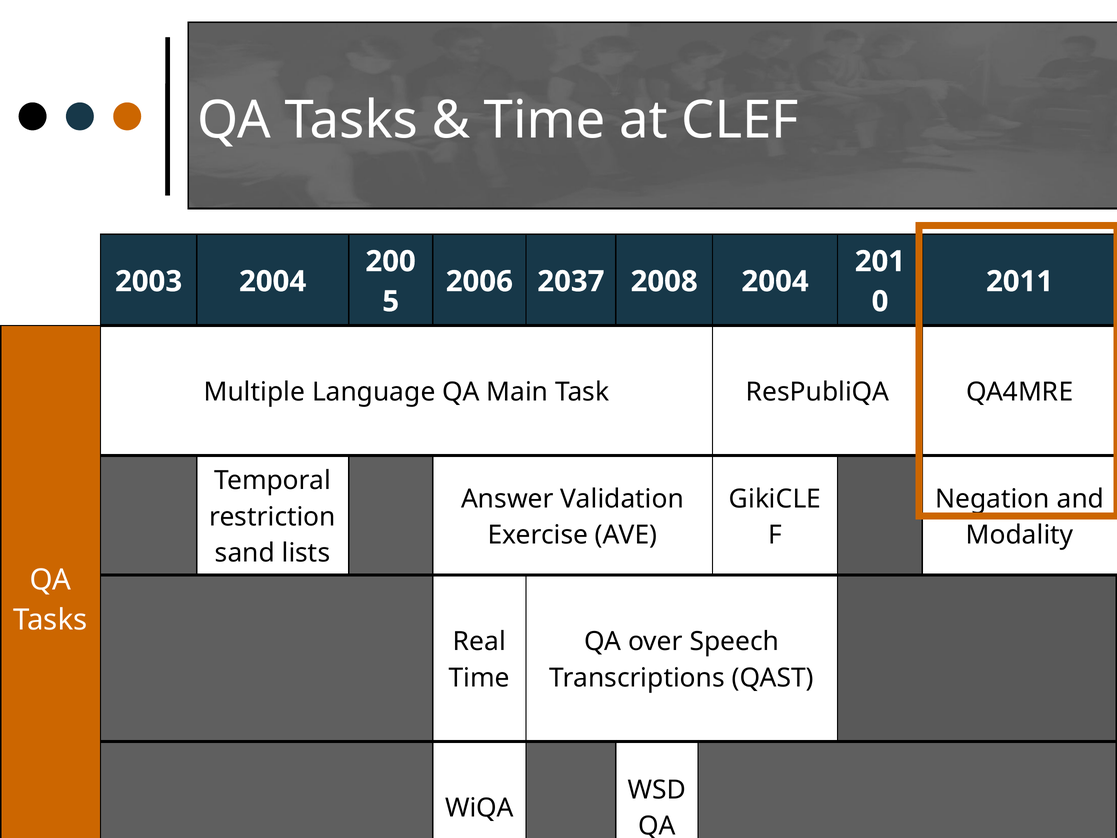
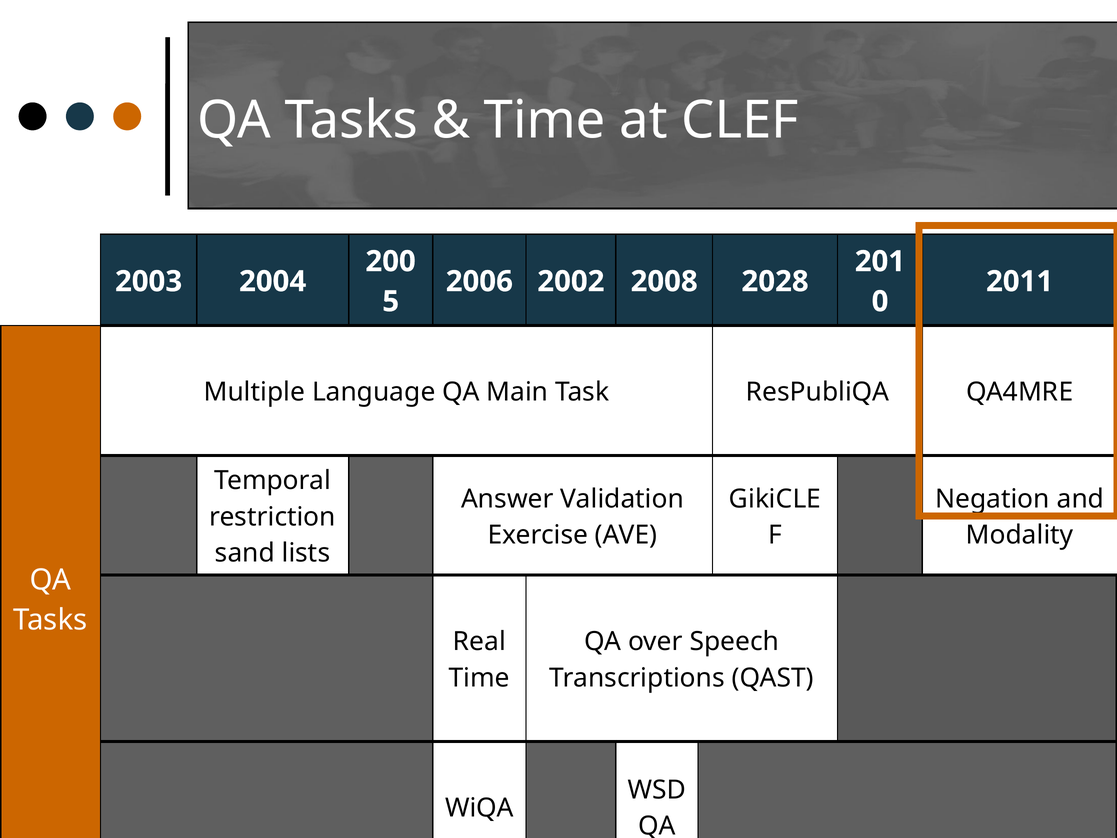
2037: 2037 -> 2002
2008 2004: 2004 -> 2028
